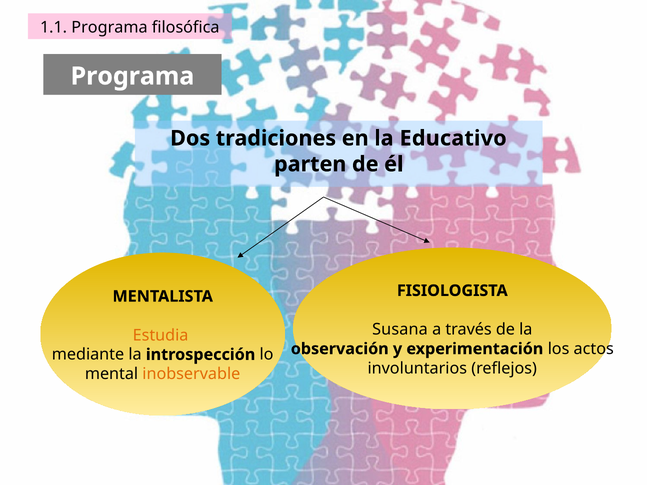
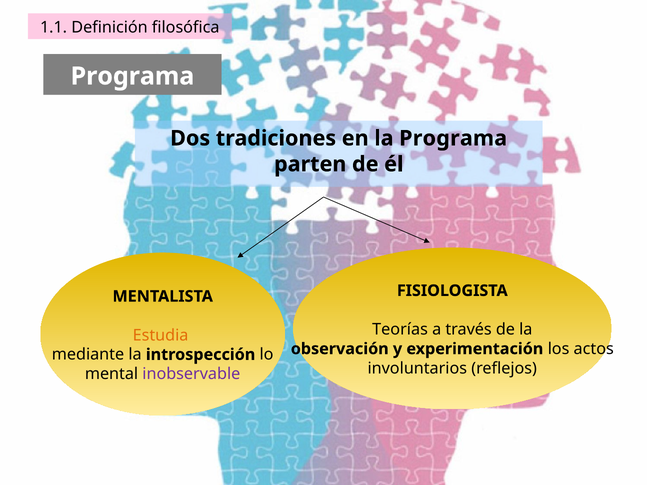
1.1 Programa: Programa -> Definición
la Educativo: Educativo -> Programa
Susana: Susana -> Teorías
inobservable colour: orange -> purple
